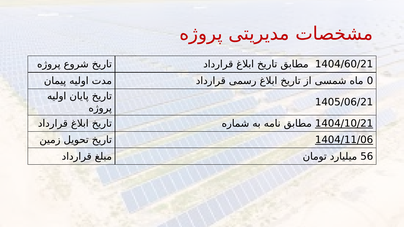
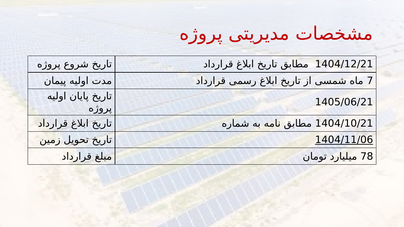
1404/60/21: 1404/60/21 -> 1404/12/21
0: 0 -> 7
1404/10/21 underline: present -> none
56: 56 -> 78
